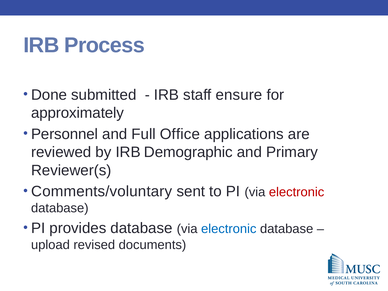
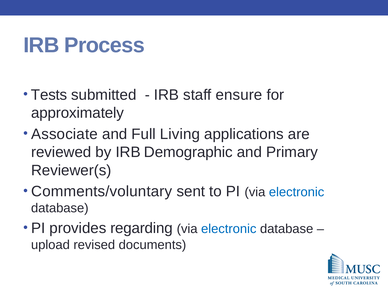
Done: Done -> Tests
Personnel: Personnel -> Associate
Office: Office -> Living
electronic at (297, 192) colour: red -> blue
provides database: database -> regarding
